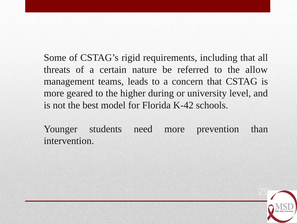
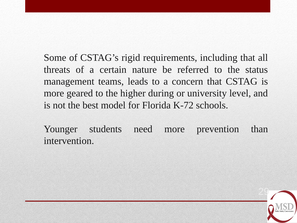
allow: allow -> status
K-42: K-42 -> K-72
